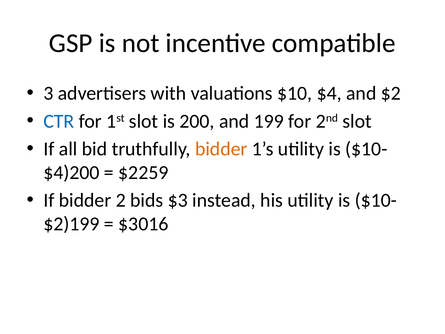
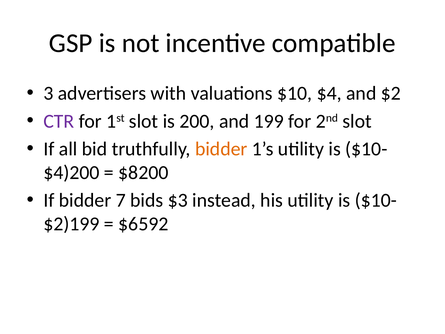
CTR colour: blue -> purple
$2259: $2259 -> $8200
2: 2 -> 7
$3016: $3016 -> $6592
